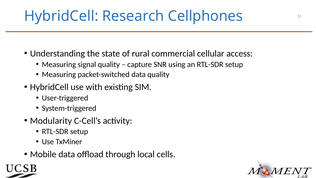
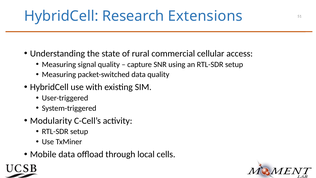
Cellphones: Cellphones -> Extensions
